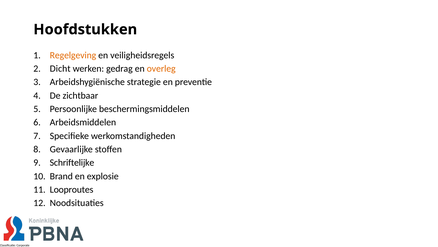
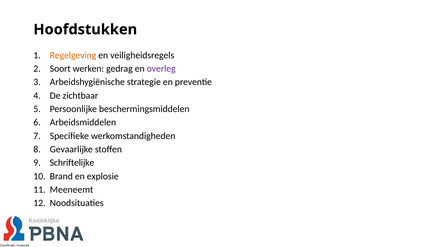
Dicht: Dicht -> Soort
overleg colour: orange -> purple
Looproutes: Looproutes -> Meeneemt
